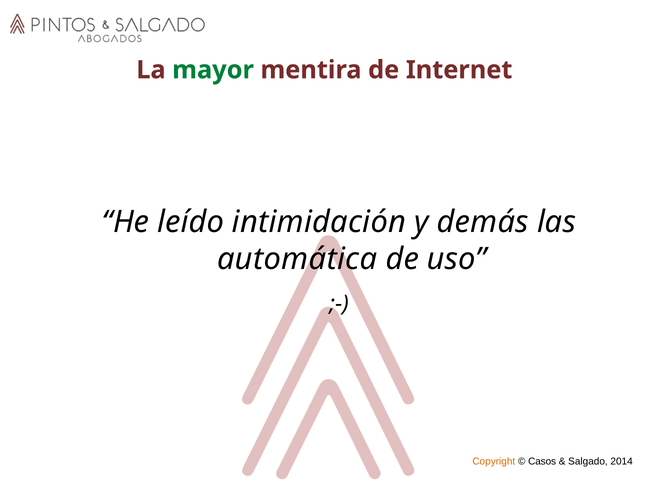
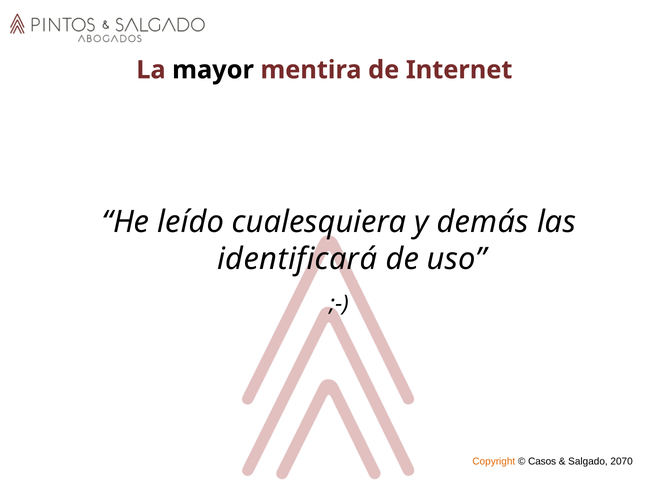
mayor colour: green -> black
intimidación: intimidación -> cualesquiera
automática: automática -> identificará
2014: 2014 -> 2070
